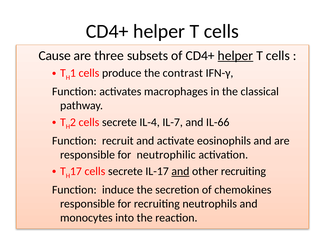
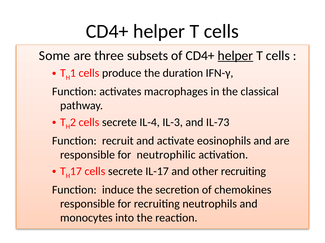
Cause: Cause -> Some
contrast: contrast -> duration
IL-7: IL-7 -> IL-3
IL-66: IL-66 -> IL-73
and at (180, 172) underline: present -> none
